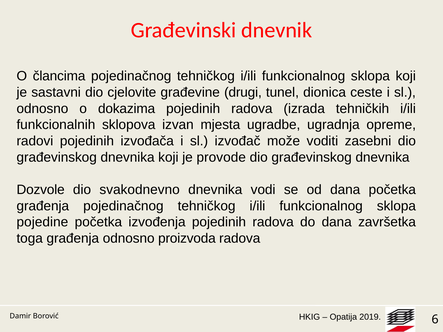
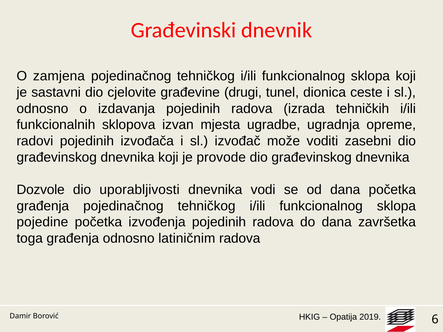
člancima: člancima -> zamjena
dokazima: dokazima -> izdavanja
svakodnevno: svakodnevno -> uporabljivosti
proizvoda: proizvoda -> latiničnim
